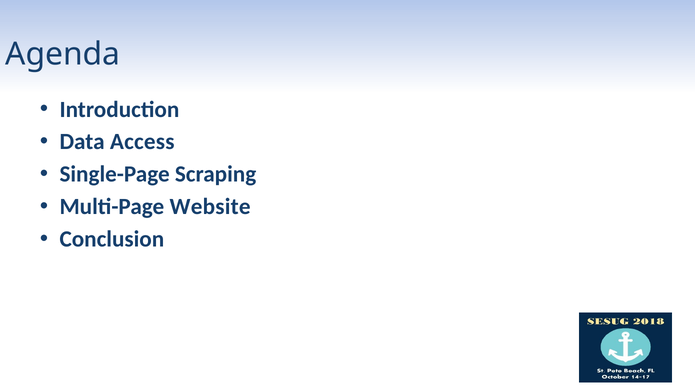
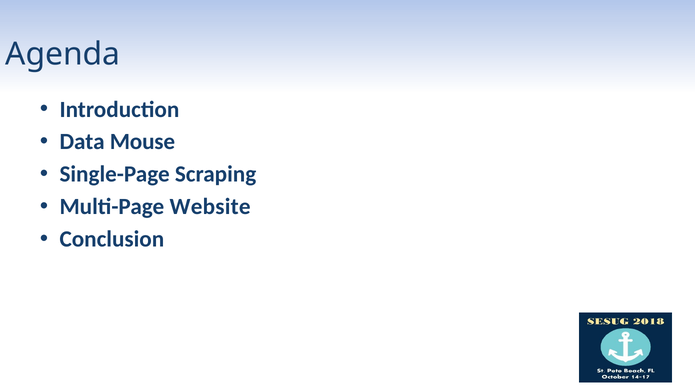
Access: Access -> Mouse
